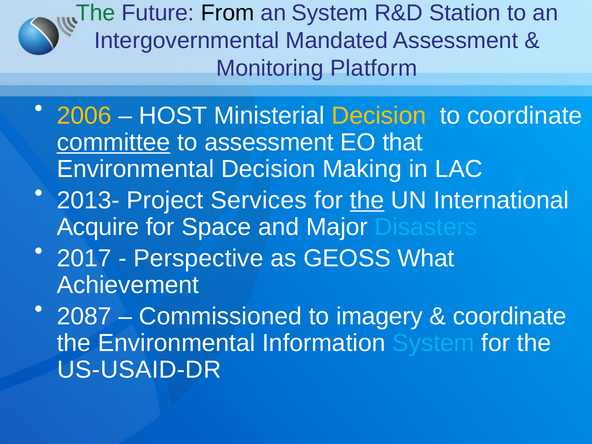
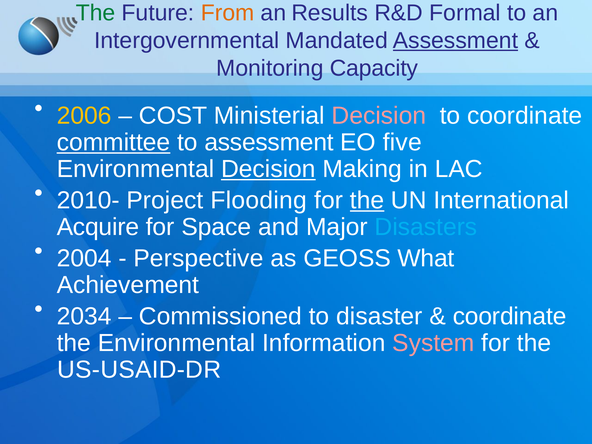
From colour: black -> orange
an System: System -> Results
Station: Station -> Formal
Assessment at (455, 41) underline: none -> present
Platform: Platform -> Capacity
HOST: HOST -> COST
Decision at (379, 116) colour: yellow -> pink
that: that -> five
Decision at (268, 169) underline: none -> present
2013-: 2013- -> 2010-
Services: Services -> Flooding
2017: 2017 -> 2004
2087: 2087 -> 2034
imagery: imagery -> disaster
System at (433, 343) colour: light blue -> pink
